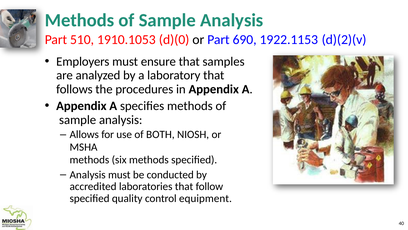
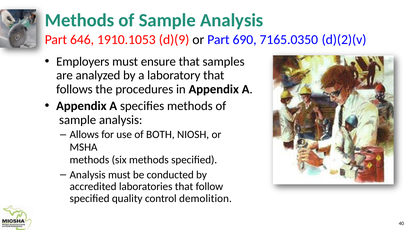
510: 510 -> 646
d)(0: d)(0 -> d)(9
1922.1153: 1922.1153 -> 7165.0350
equipment: equipment -> demolition
